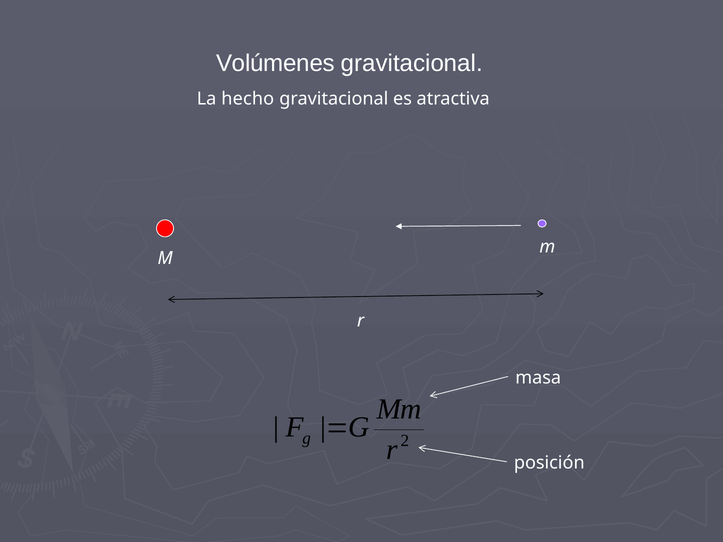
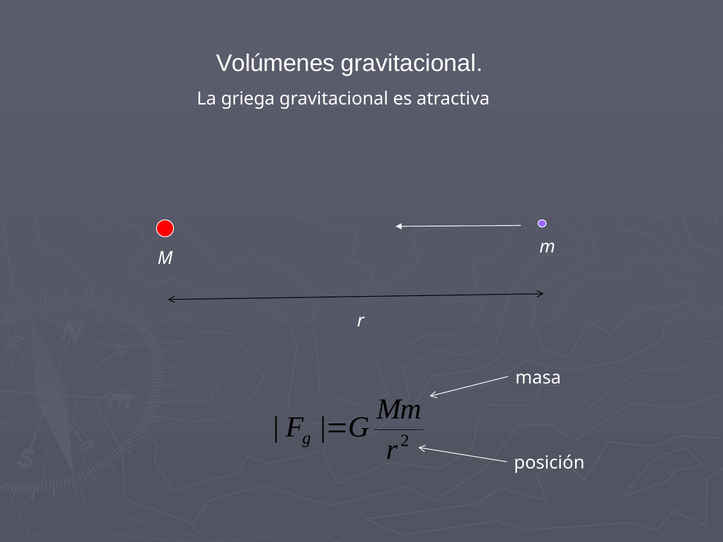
hecho: hecho -> griega
